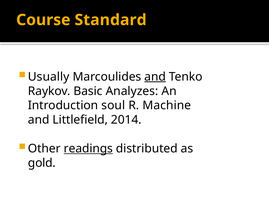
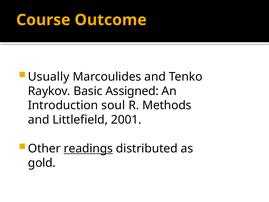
Standard: Standard -> Outcome
and at (155, 77) underline: present -> none
Analyzes: Analyzes -> Assigned
Machine: Machine -> Methods
2014: 2014 -> 2001
